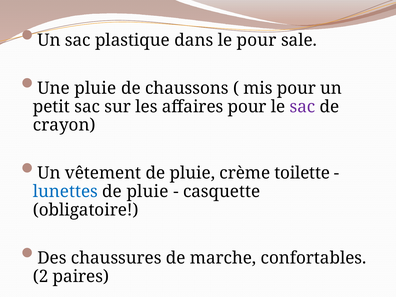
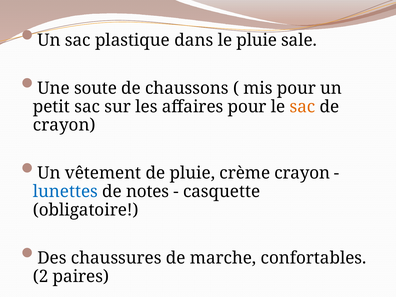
le pour: pour -> pluie
Une pluie: pluie -> soute
sac at (302, 107) colour: purple -> orange
crème toilette: toilette -> crayon
pluie at (147, 192): pluie -> notes
